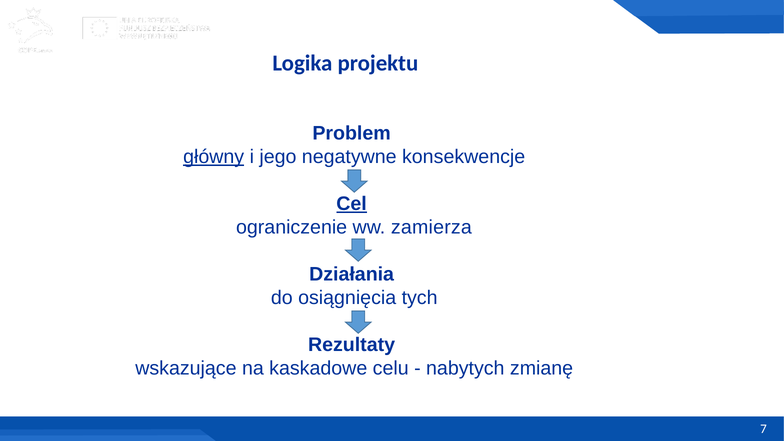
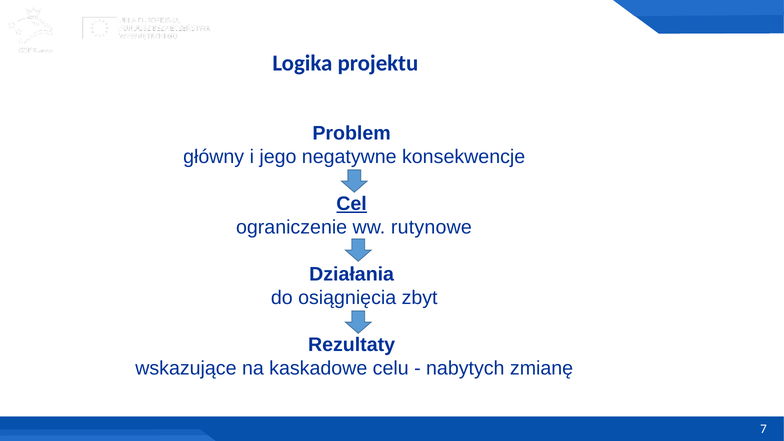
główny underline: present -> none
zamierza: zamierza -> rutynowe
tych: tych -> zbyt
